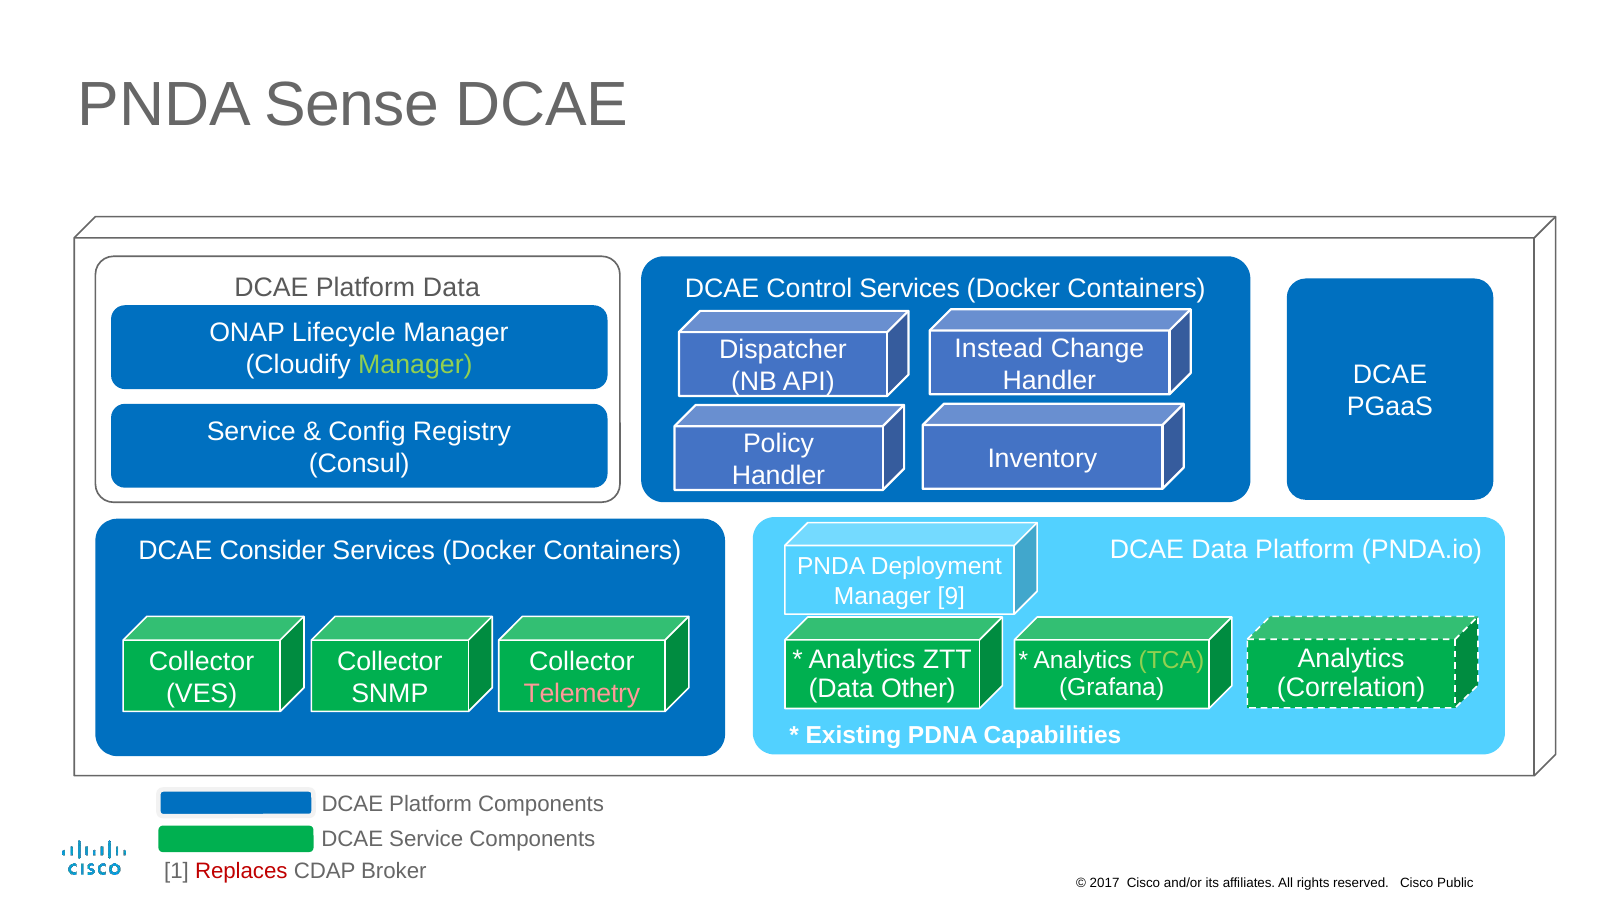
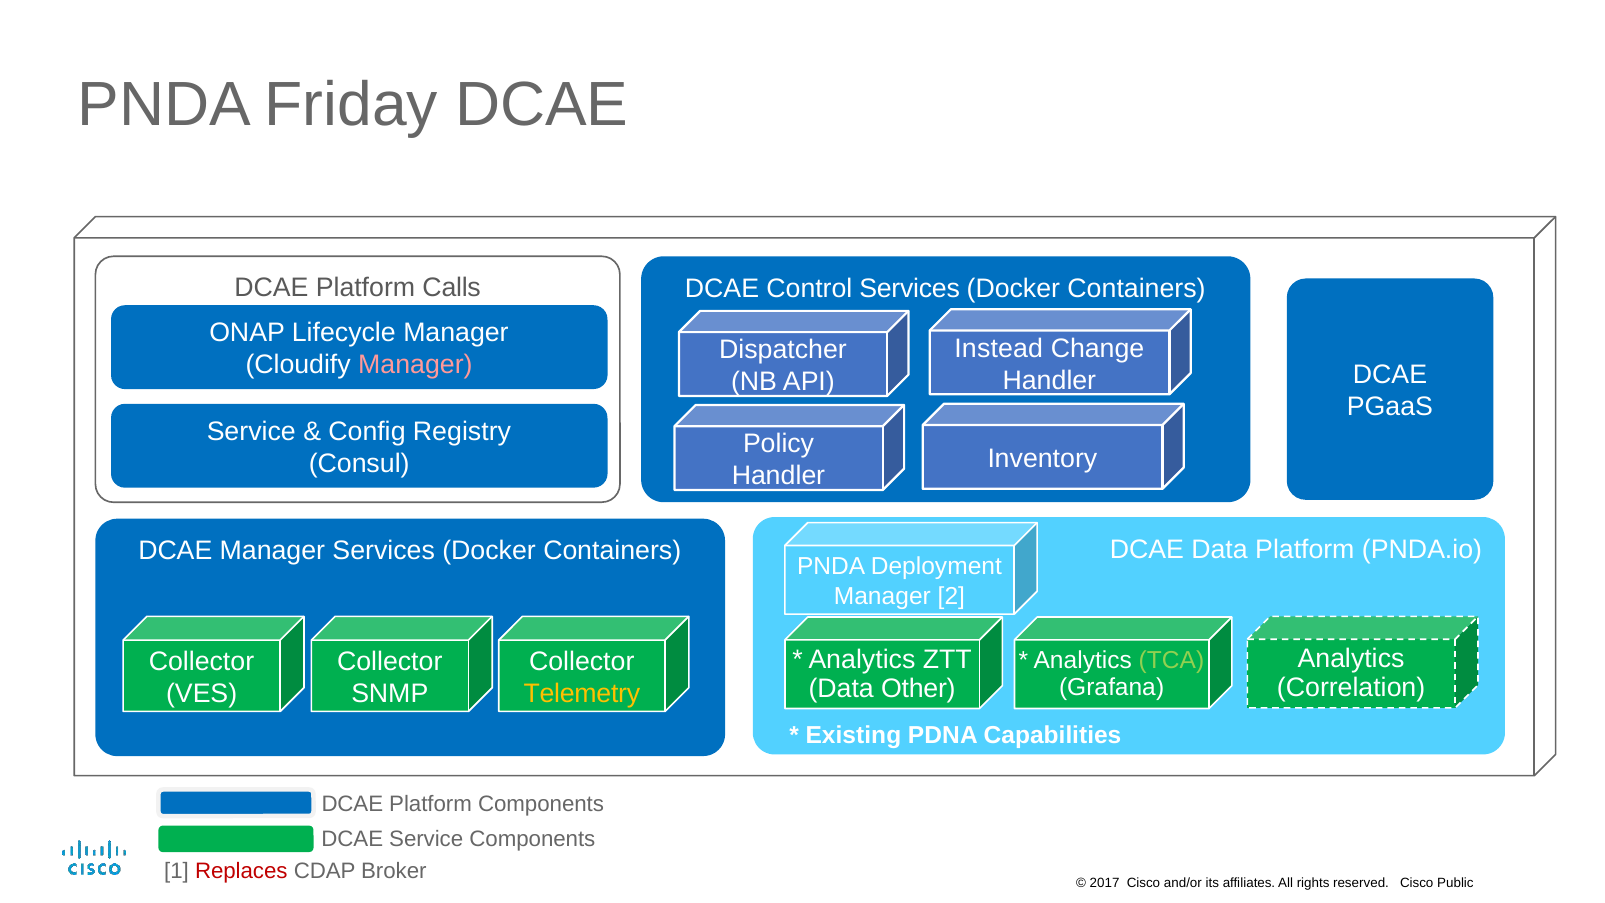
Sense: Sense -> Friday
Platform Data: Data -> Calls
Manager at (415, 365) colour: light green -> pink
DCAE Consider: Consider -> Manager
9: 9 -> 2
Telemetry colour: pink -> yellow
